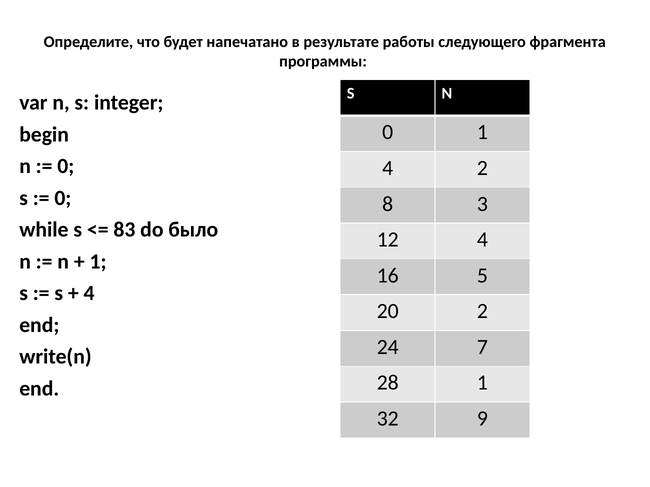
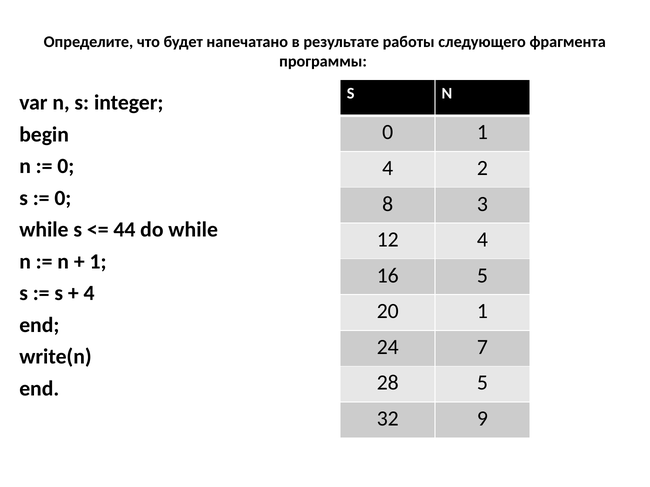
83: 83 -> 44
do было: было -> while
20 2: 2 -> 1
28 1: 1 -> 5
